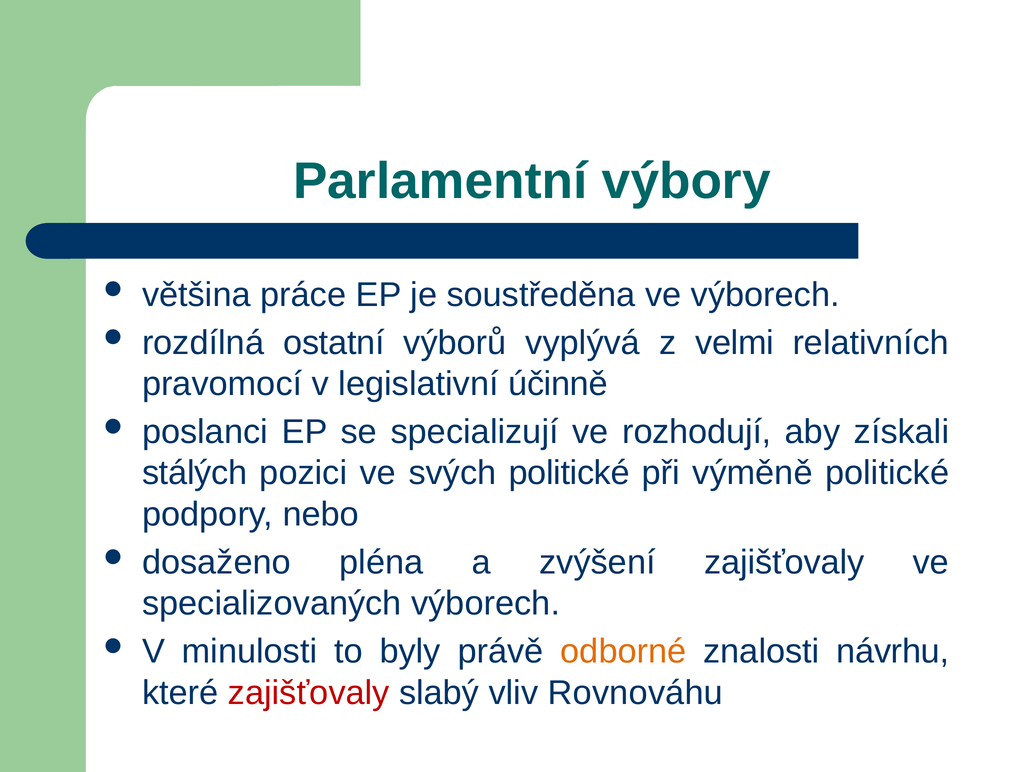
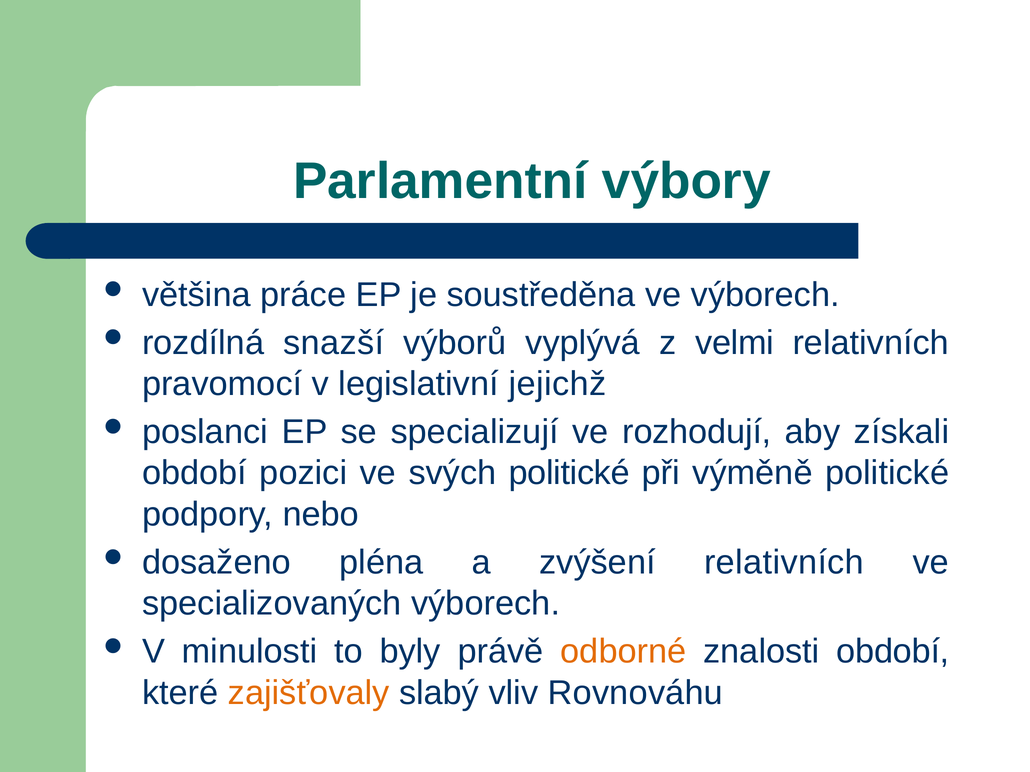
ostatní: ostatní -> snazší
účinně: účinně -> jejichž
stálých at (195, 473): stálých -> období
zvýšení zajišťovaly: zajišťovaly -> relativních
znalosti návrhu: návrhu -> období
zajišťovaly at (309, 693) colour: red -> orange
